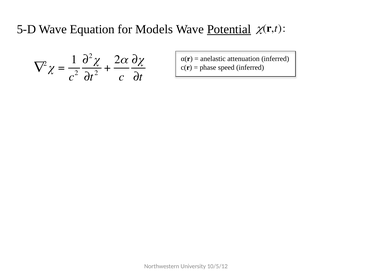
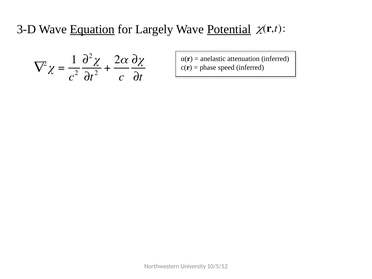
5-D: 5-D -> 3-D
Equation underline: none -> present
Models: Models -> Largely
